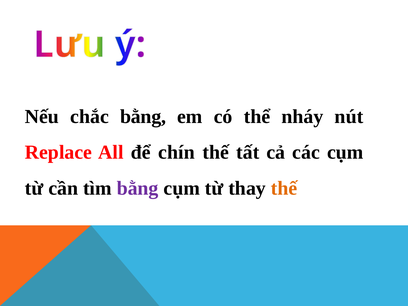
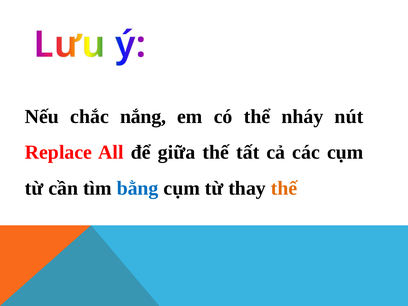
chắc bằng: bằng -> nắng
chín: chín -> giữa
bằng at (138, 188) colour: purple -> blue
